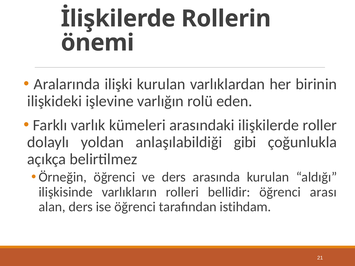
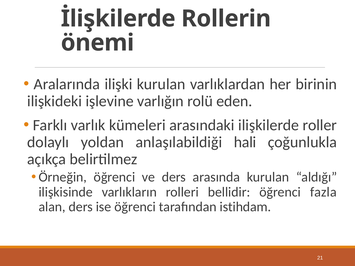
gibi: gibi -> hali
arası: arası -> fazla
